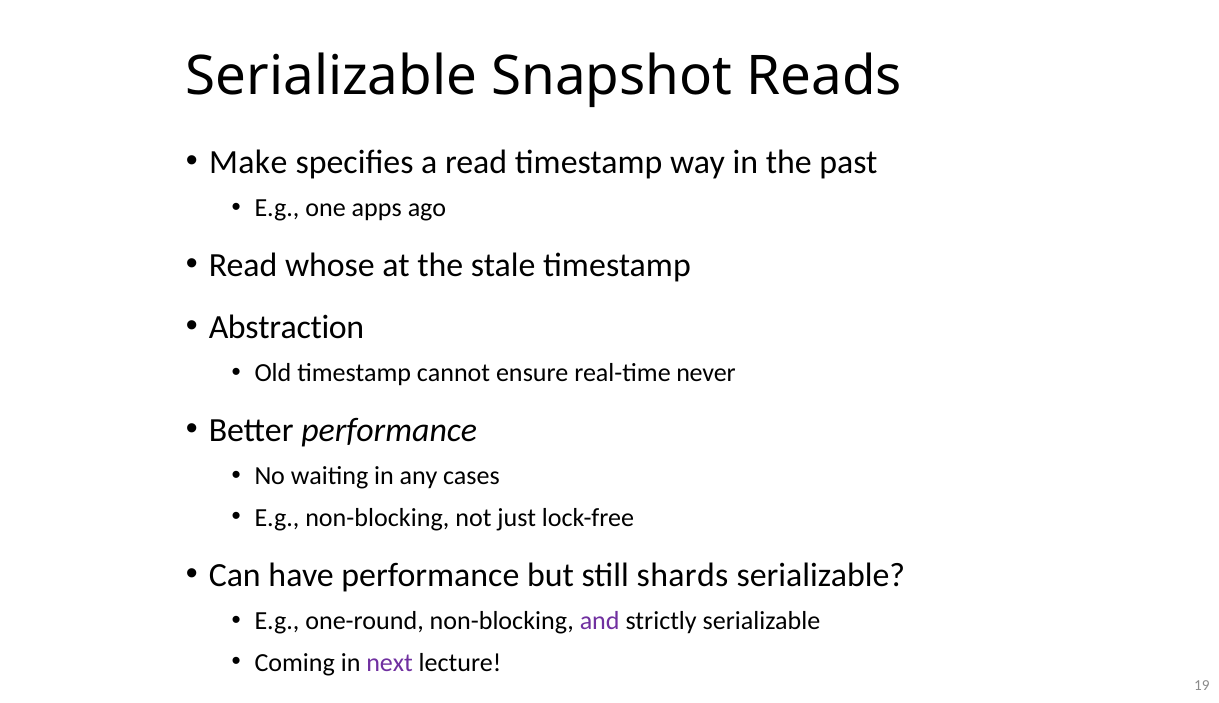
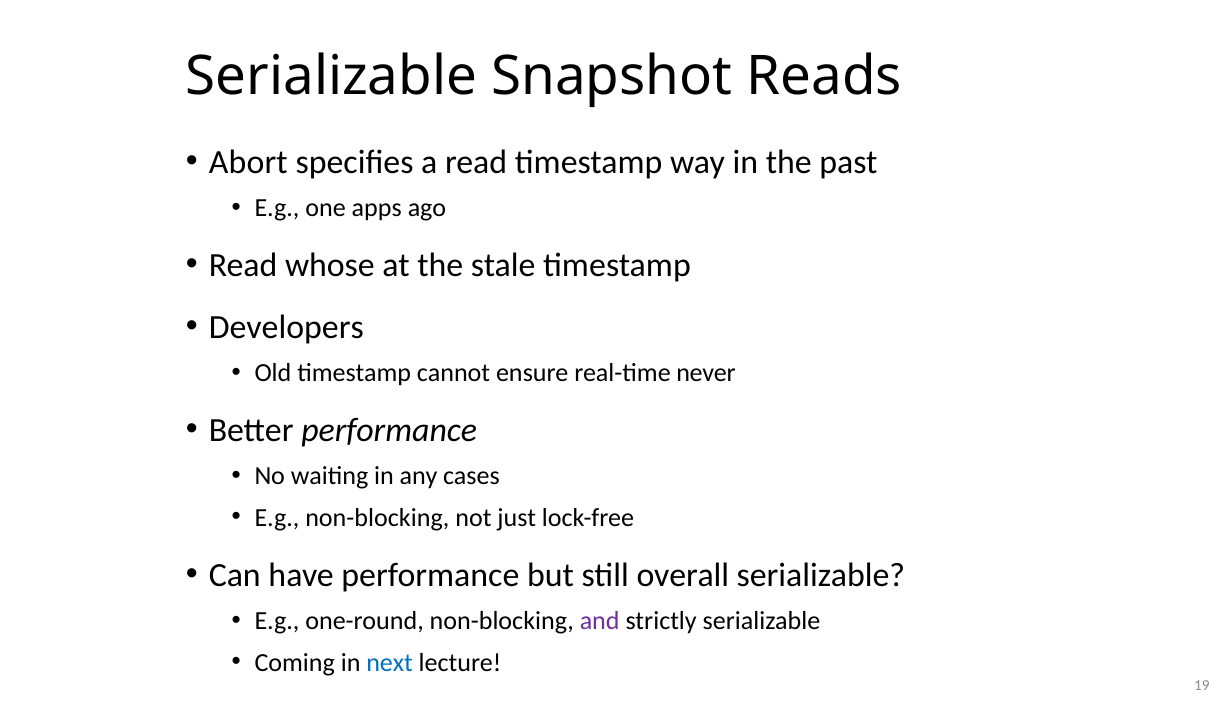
Make: Make -> Abort
Abstraction: Abstraction -> Developers
shards: shards -> overall
next colour: purple -> blue
